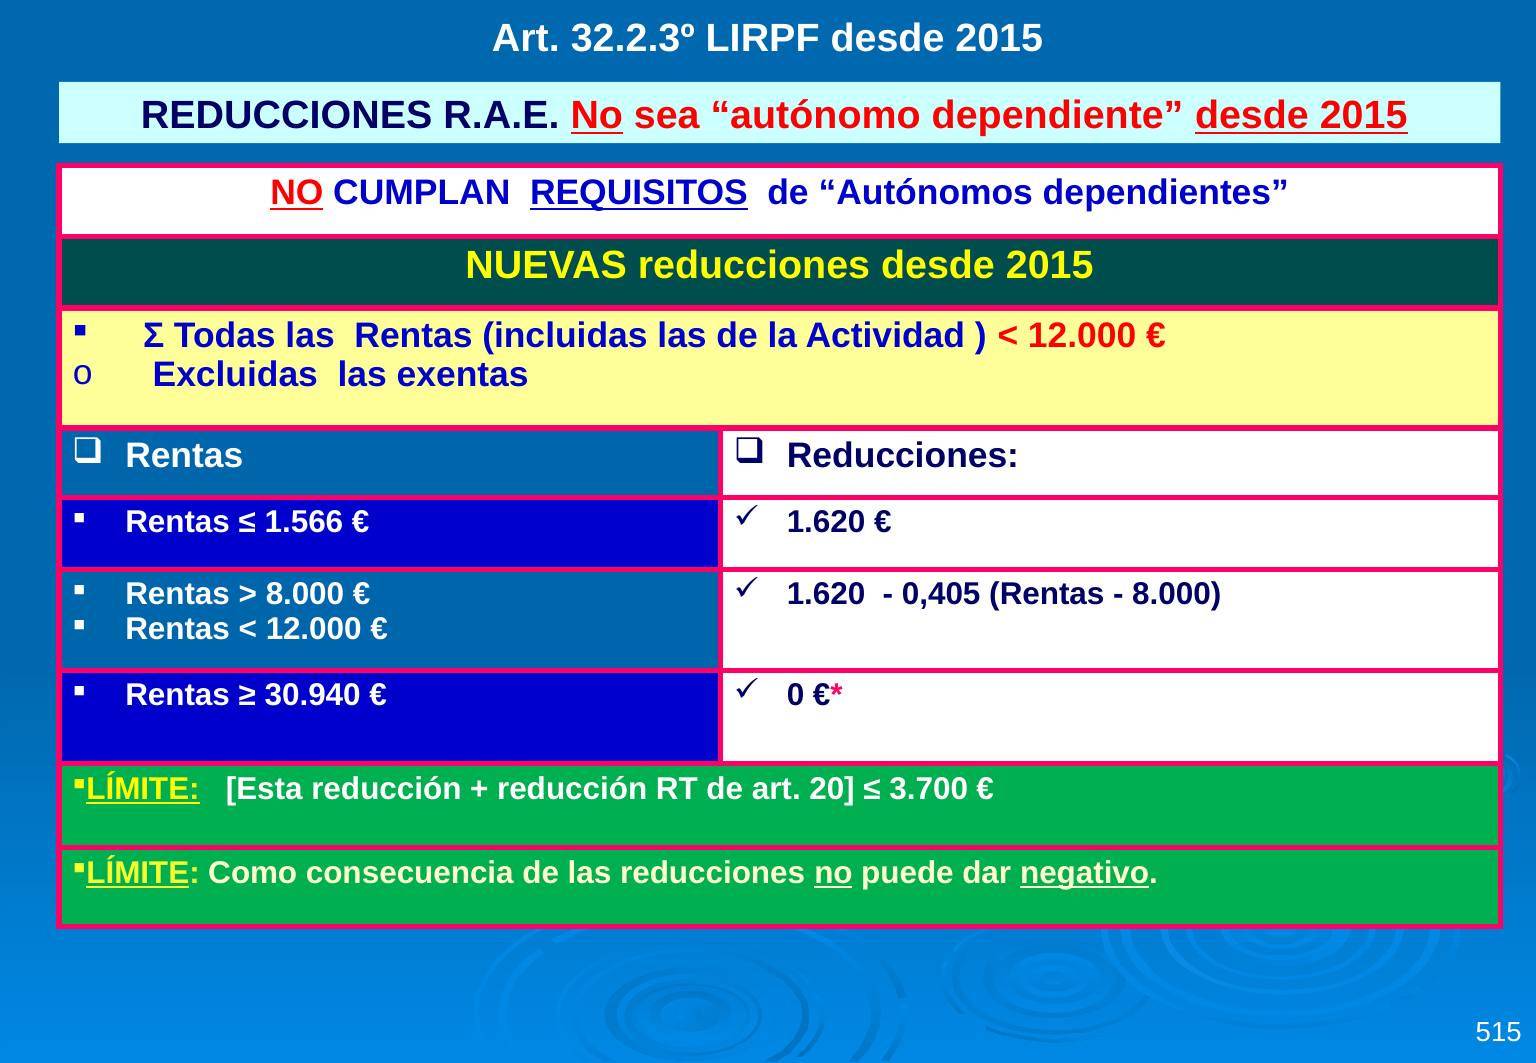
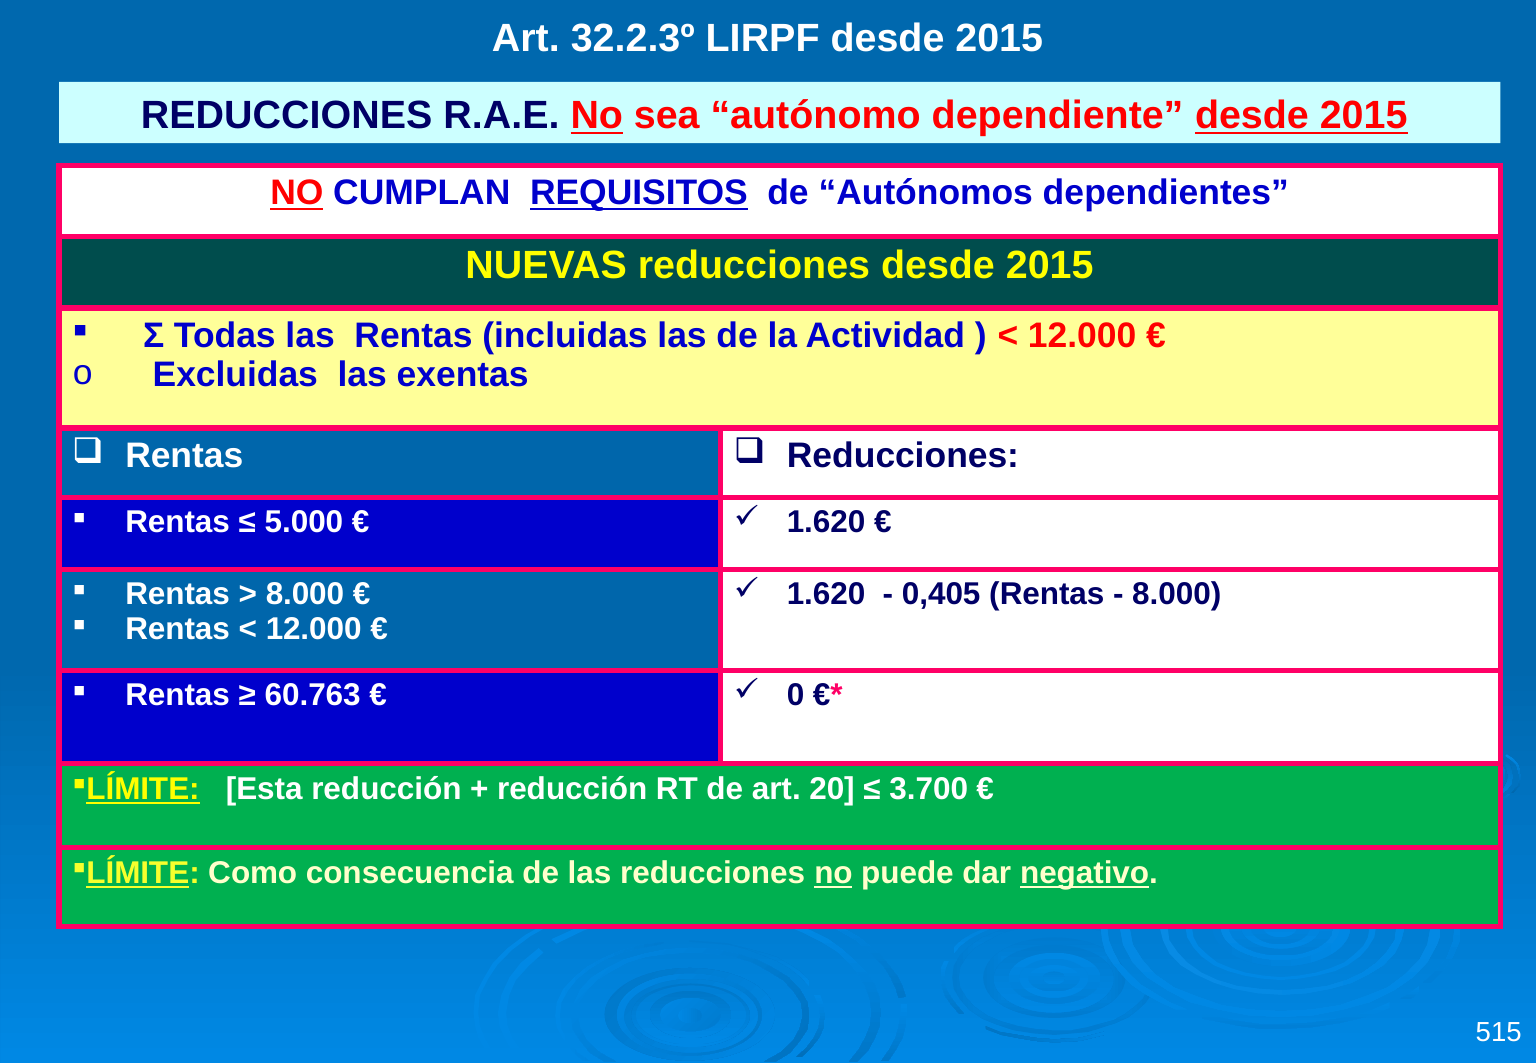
1.566: 1.566 -> 5.000
30.940: 30.940 -> 60.763
